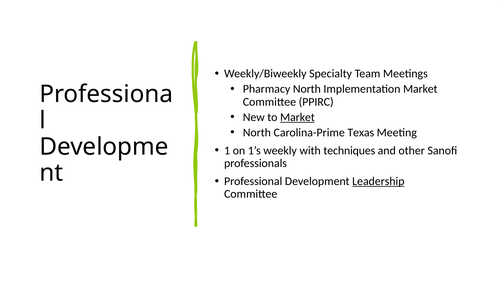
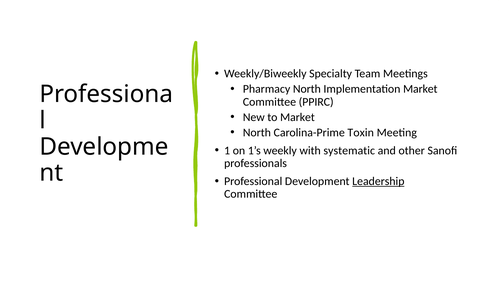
Market at (297, 117) underline: present -> none
Texas: Texas -> Toxin
techniques: techniques -> systematic
